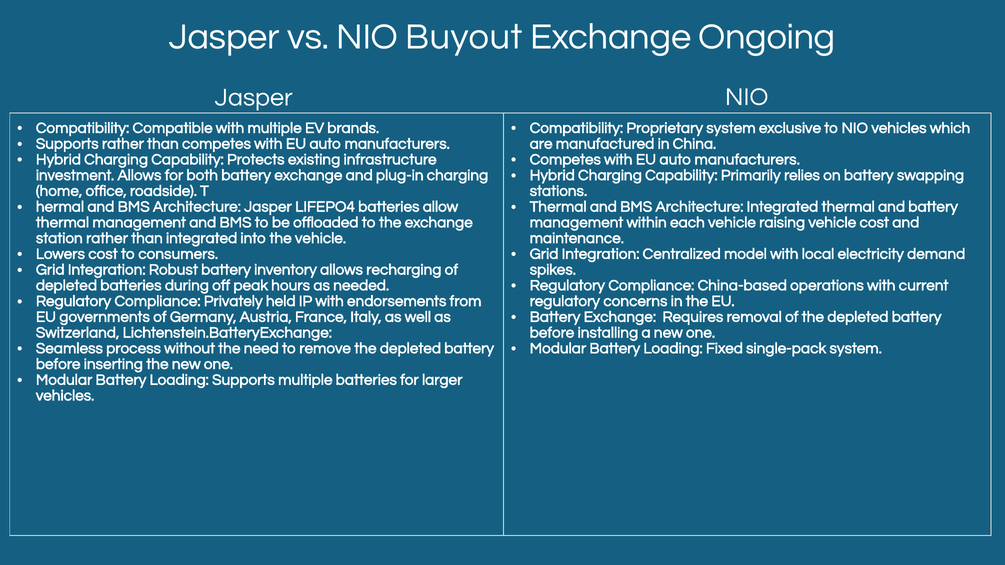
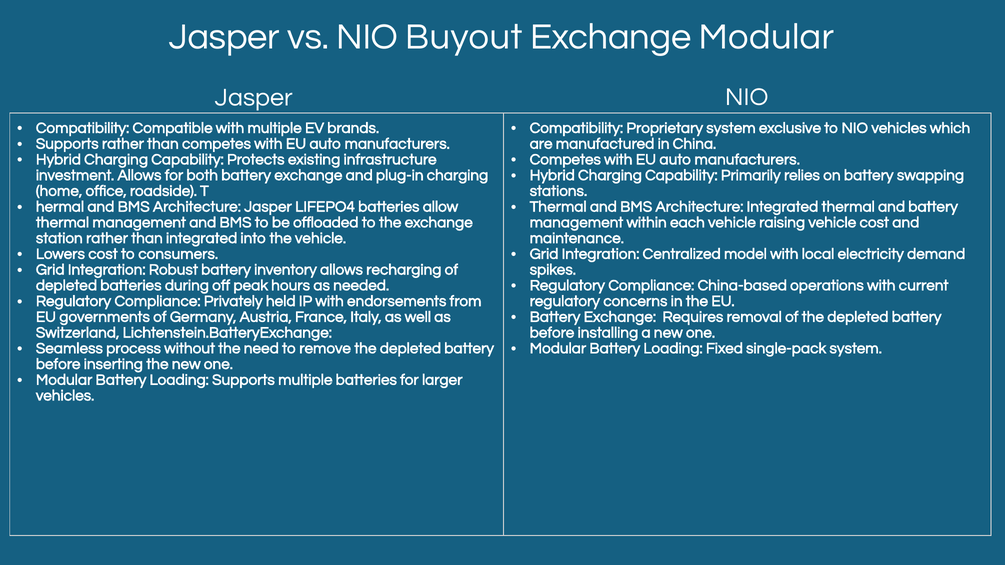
Exchange Ongoing: Ongoing -> Modular
